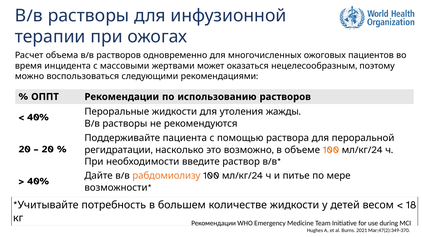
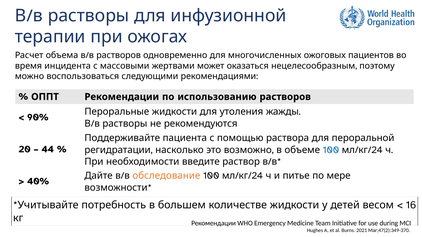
40% at (38, 117): 40% -> 90%
20 at (48, 150): 20 -> 44
100 at (331, 150) colour: orange -> blue
рабдомиолизу: рабдомиолизу -> обследование
18: 18 -> 16
